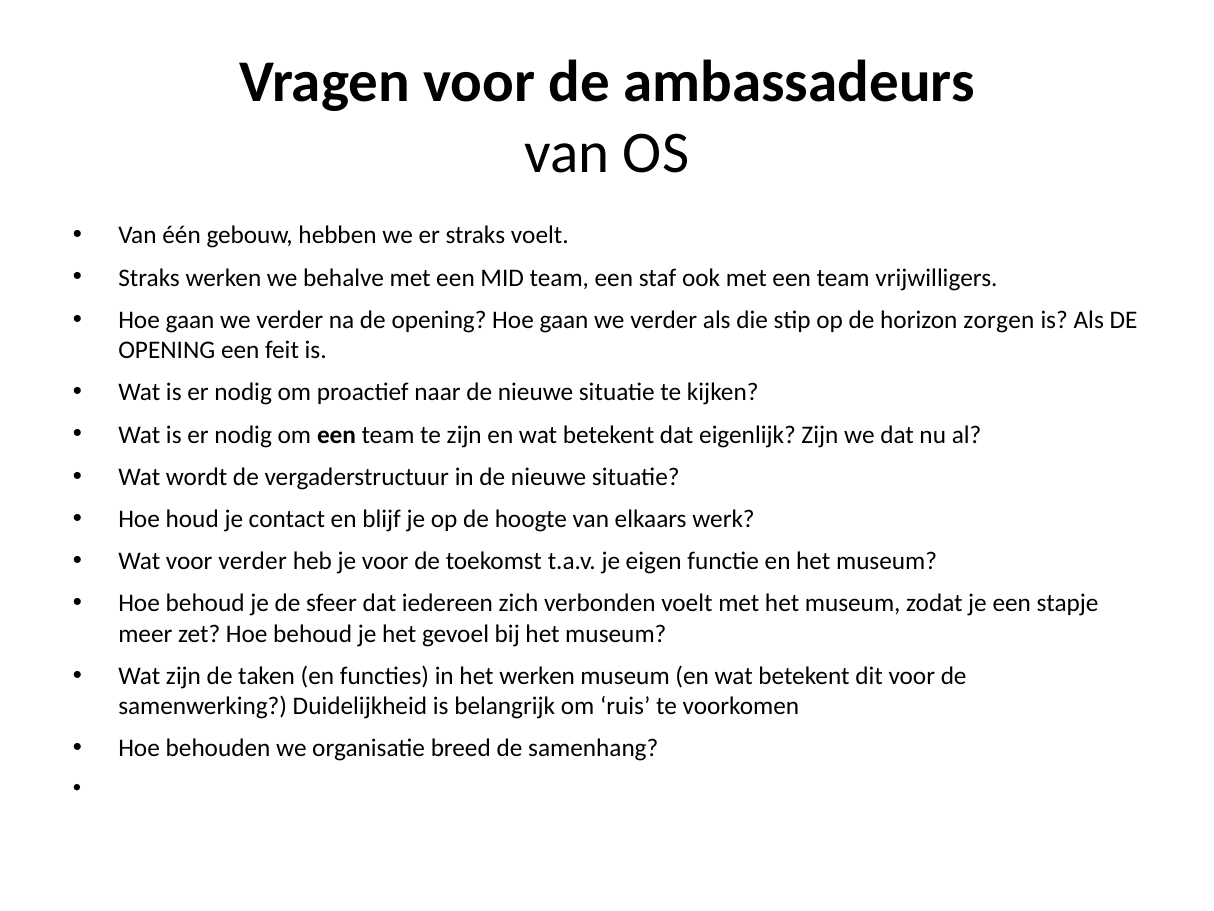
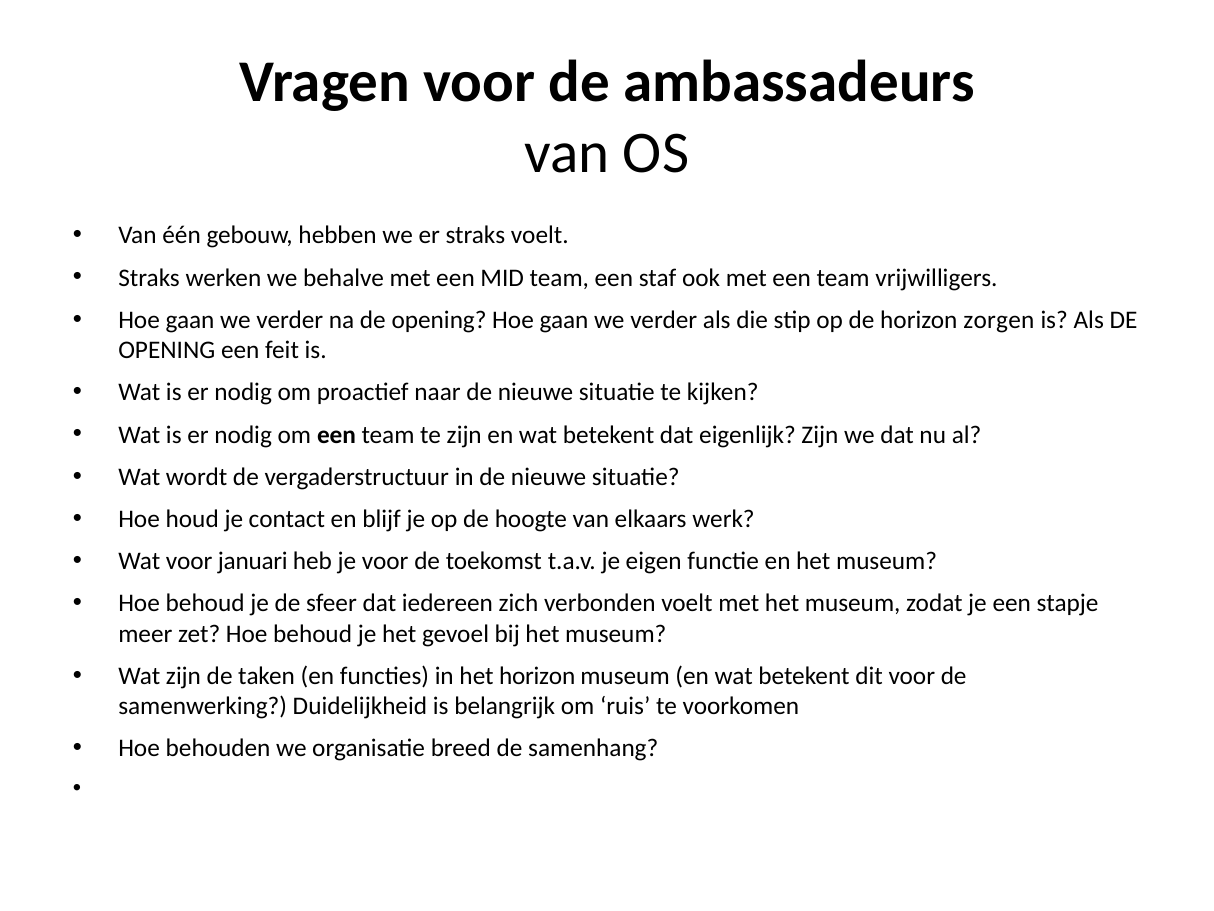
voor verder: verder -> januari
het werken: werken -> horizon
